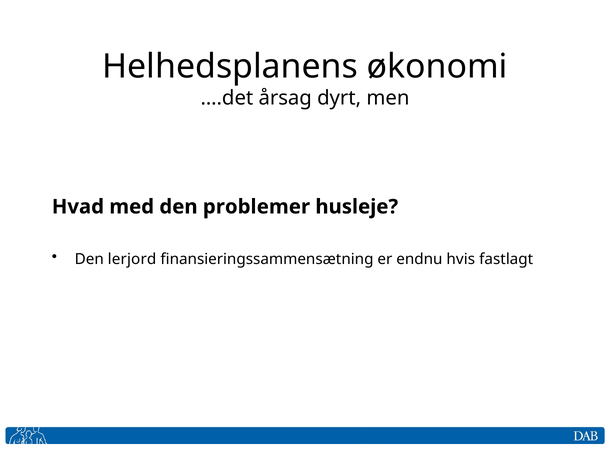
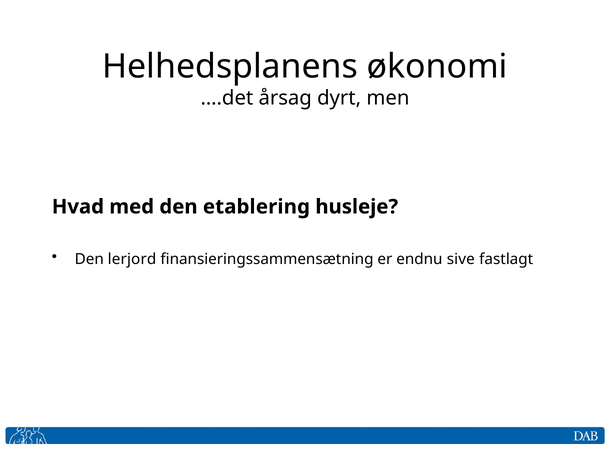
problemer: problemer -> etablering
hvis: hvis -> sive
